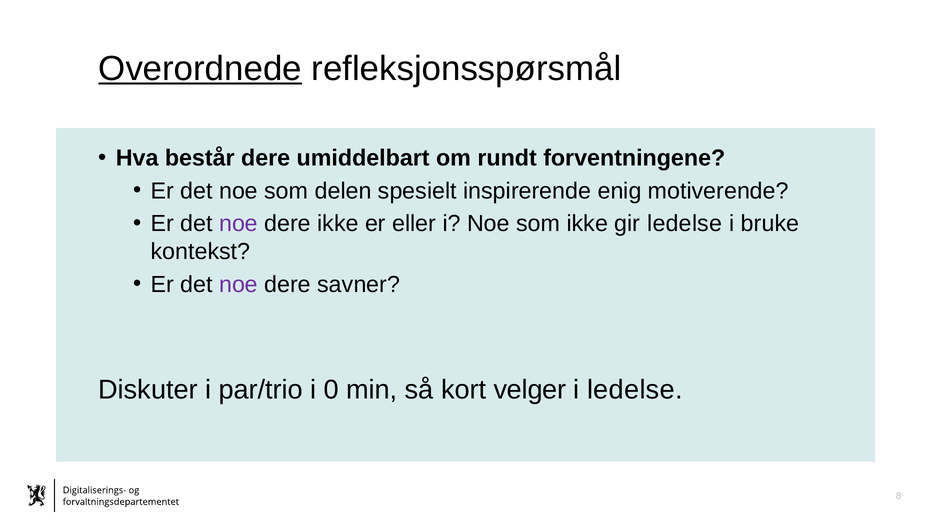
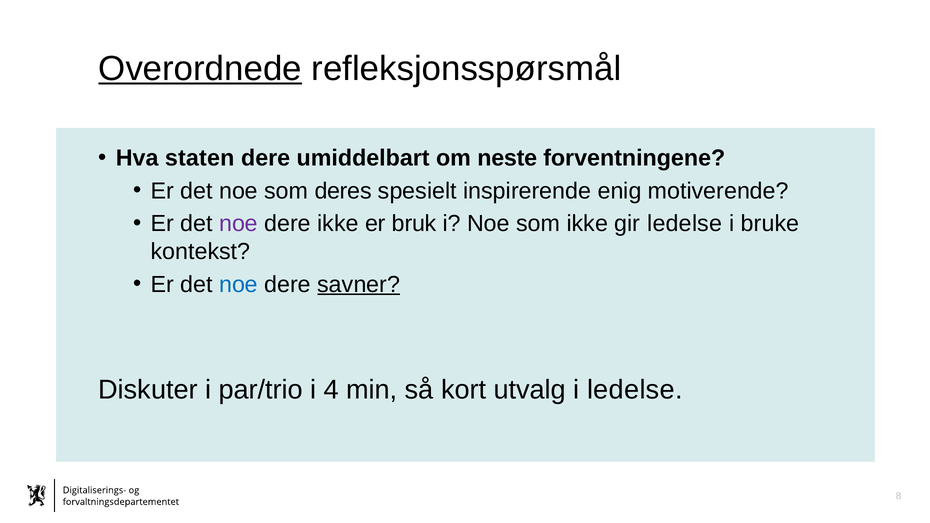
består: består -> staten
rundt: rundt -> neste
delen: delen -> deres
eller: eller -> bruk
noe at (239, 284) colour: purple -> blue
savner underline: none -> present
0: 0 -> 4
velger: velger -> utvalg
